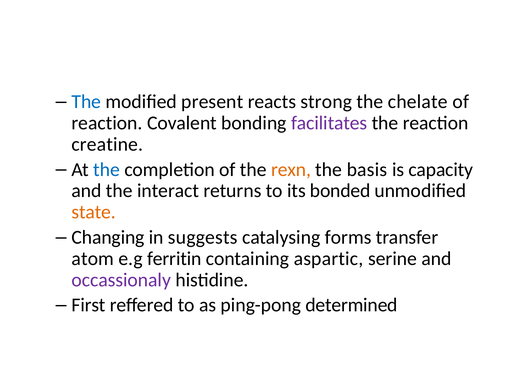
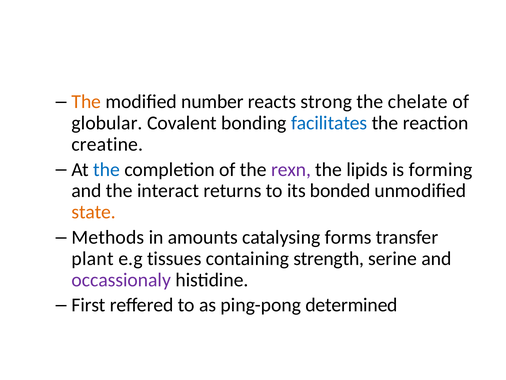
The at (86, 102) colour: blue -> orange
present: present -> number
reaction at (107, 123): reaction -> globular
facilitates colour: purple -> blue
rexn colour: orange -> purple
basis: basis -> lipids
capacity: capacity -> forming
Changing: Changing -> Methods
suggests: suggests -> amounts
atom: atom -> plant
ferritin: ferritin -> tissues
aspartic: aspartic -> strength
